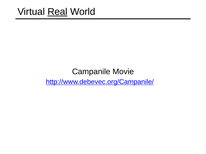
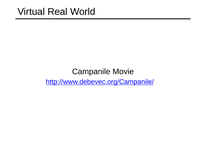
Real underline: present -> none
